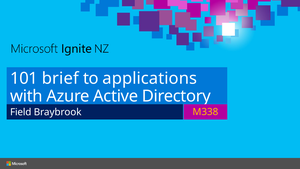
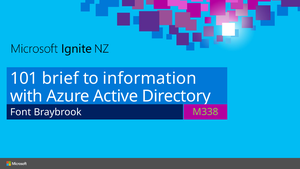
applications: applications -> information
Field: Field -> Font
M338 colour: yellow -> light green
